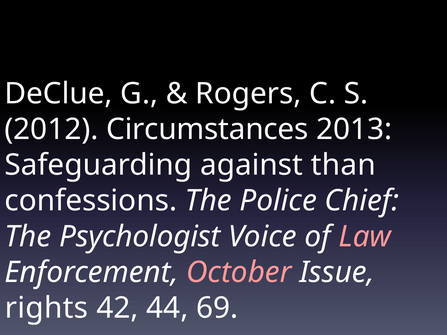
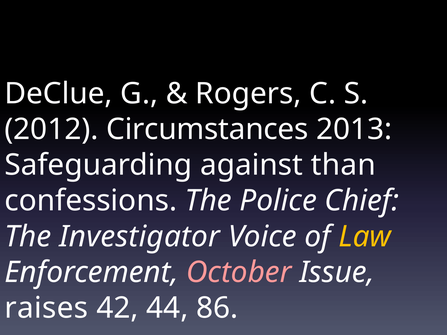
Psychologist: Psychologist -> Investigator
Law colour: pink -> yellow
rights: rights -> raises
69: 69 -> 86
